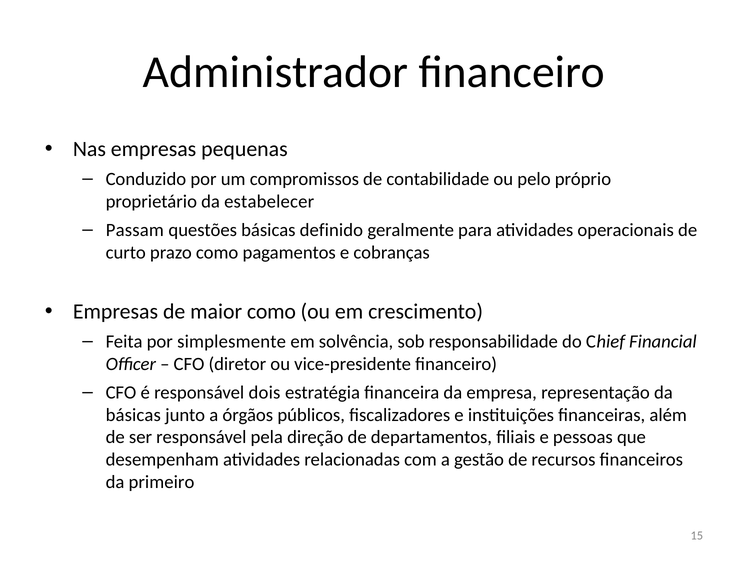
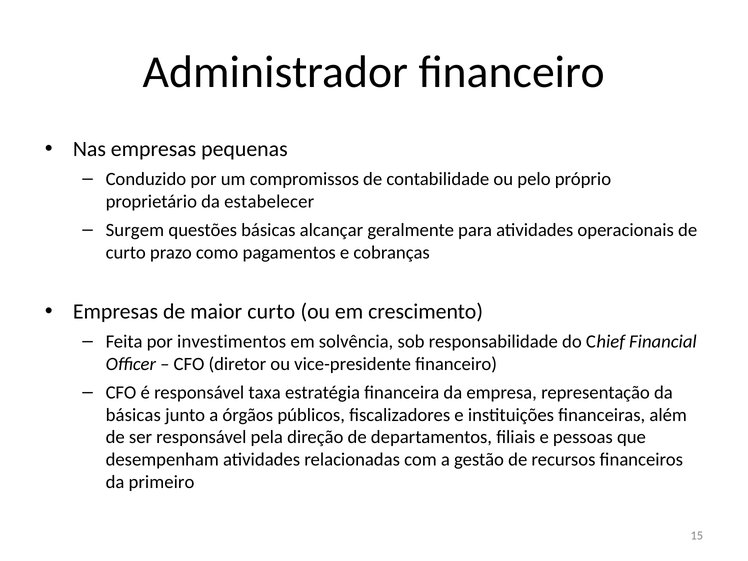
Passam: Passam -> Surgem
definido: definido -> alcançar
maior como: como -> curto
simplesmente: simplesmente -> investimentos
dois: dois -> taxa
